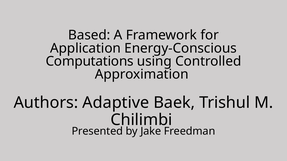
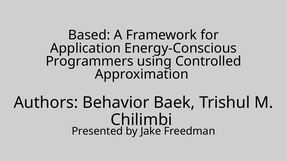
Computations: Computations -> Programmers
Adaptive: Adaptive -> Behavior
